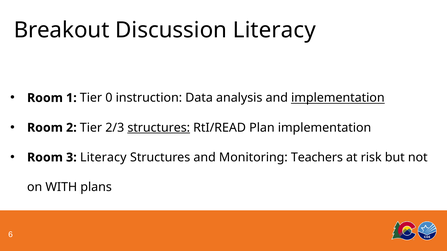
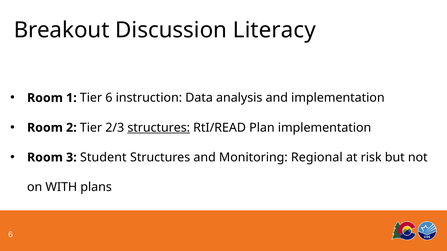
Tier 0: 0 -> 6
implementation at (338, 98) underline: present -> none
3 Literacy: Literacy -> Student
Teachers: Teachers -> Regional
